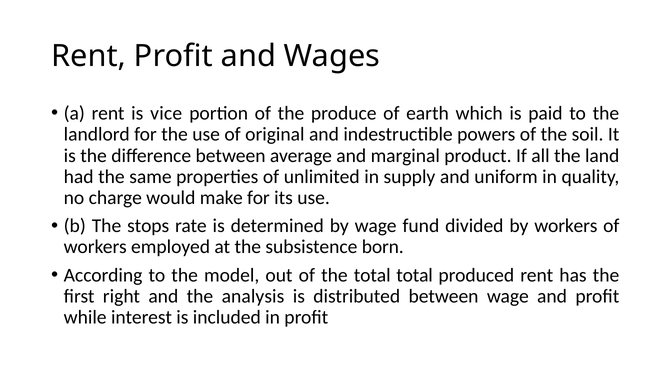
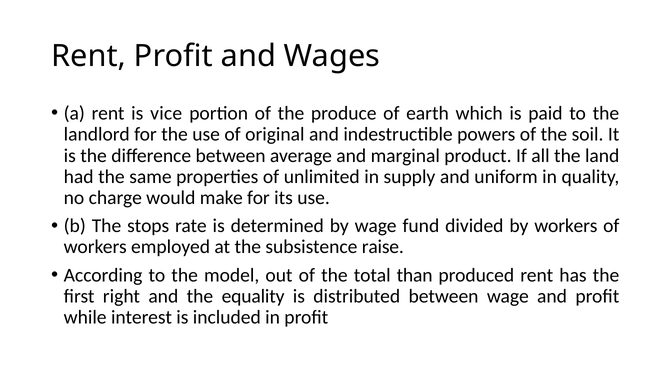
born: born -> raise
total total: total -> than
analysis: analysis -> equality
